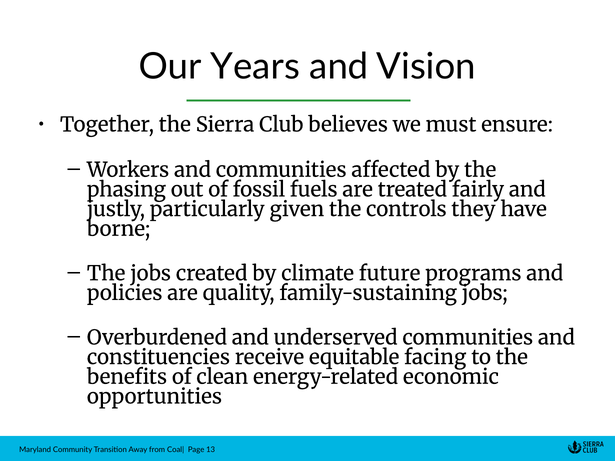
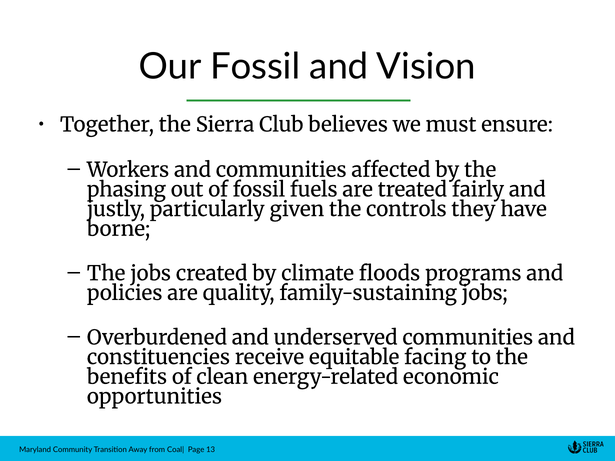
Our Years: Years -> Fossil
future: future -> floods
